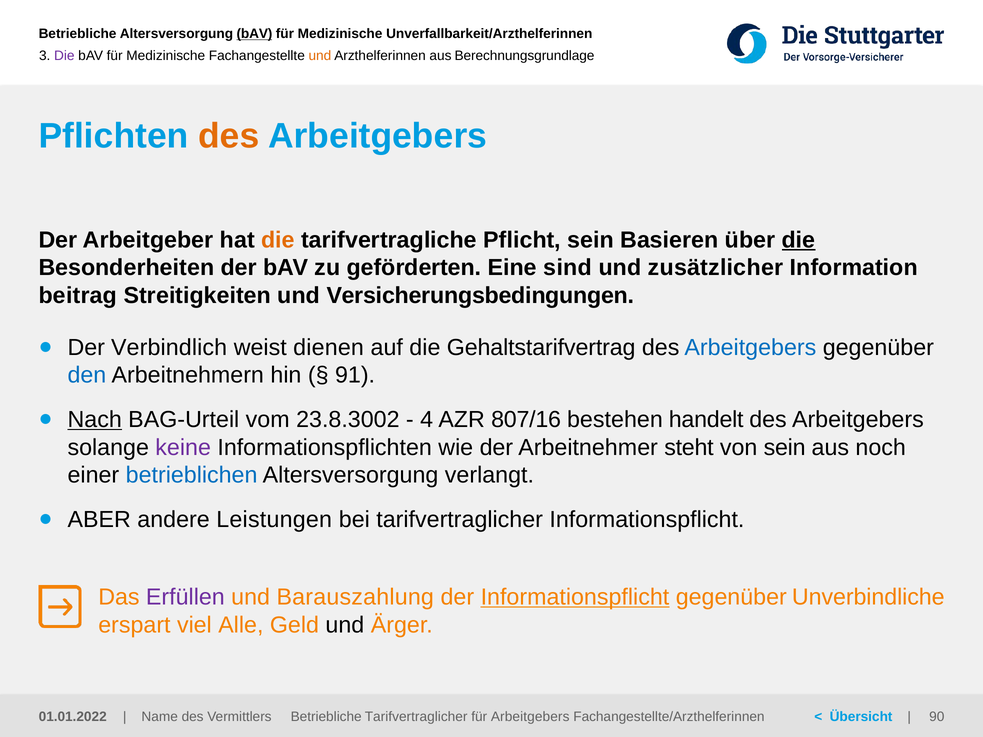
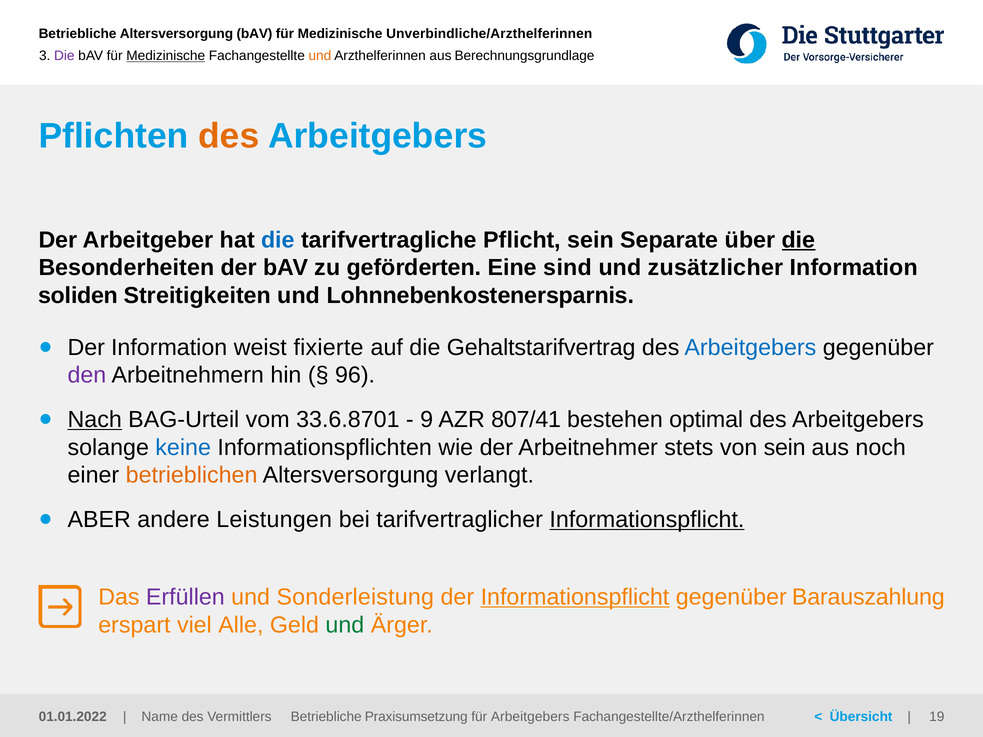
bAV at (254, 34) underline: present -> none
Unverfallbarkeit/Arzthelferinnen: Unverfallbarkeit/Arzthelferinnen -> Unverbindliche/Arzthelferinnen
Medizinische at (166, 56) underline: none -> present
die at (278, 240) colour: orange -> blue
Basieren: Basieren -> Separate
beitrag: beitrag -> soliden
Versicherungsbedingungen: Versicherungsbedingungen -> Lohnnebenkostenersparnis
Der Verbindlich: Verbindlich -> Information
dienen: dienen -> fixierte
den colour: blue -> purple
91: 91 -> 96
23.8.3002: 23.8.3002 -> 33.6.8701
4: 4 -> 9
807/16: 807/16 -> 807/41
handelt: handelt -> optimal
keine colour: purple -> blue
steht: steht -> stets
betrieblichen colour: blue -> orange
Informationspflicht at (647, 520) underline: none -> present
Barauszahlung: Barauszahlung -> Sonderleistung
Unverbindliche: Unverbindliche -> Barauszahlung
und at (345, 625) colour: black -> green
Betriebliche Tarifvertraglicher: Tarifvertraglicher -> Praxisumsetzung
90: 90 -> 19
